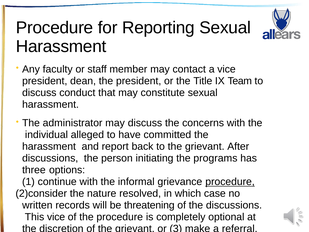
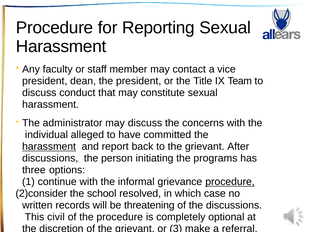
harassment at (49, 146) underline: none -> present
nature: nature -> school
This vice: vice -> civil
